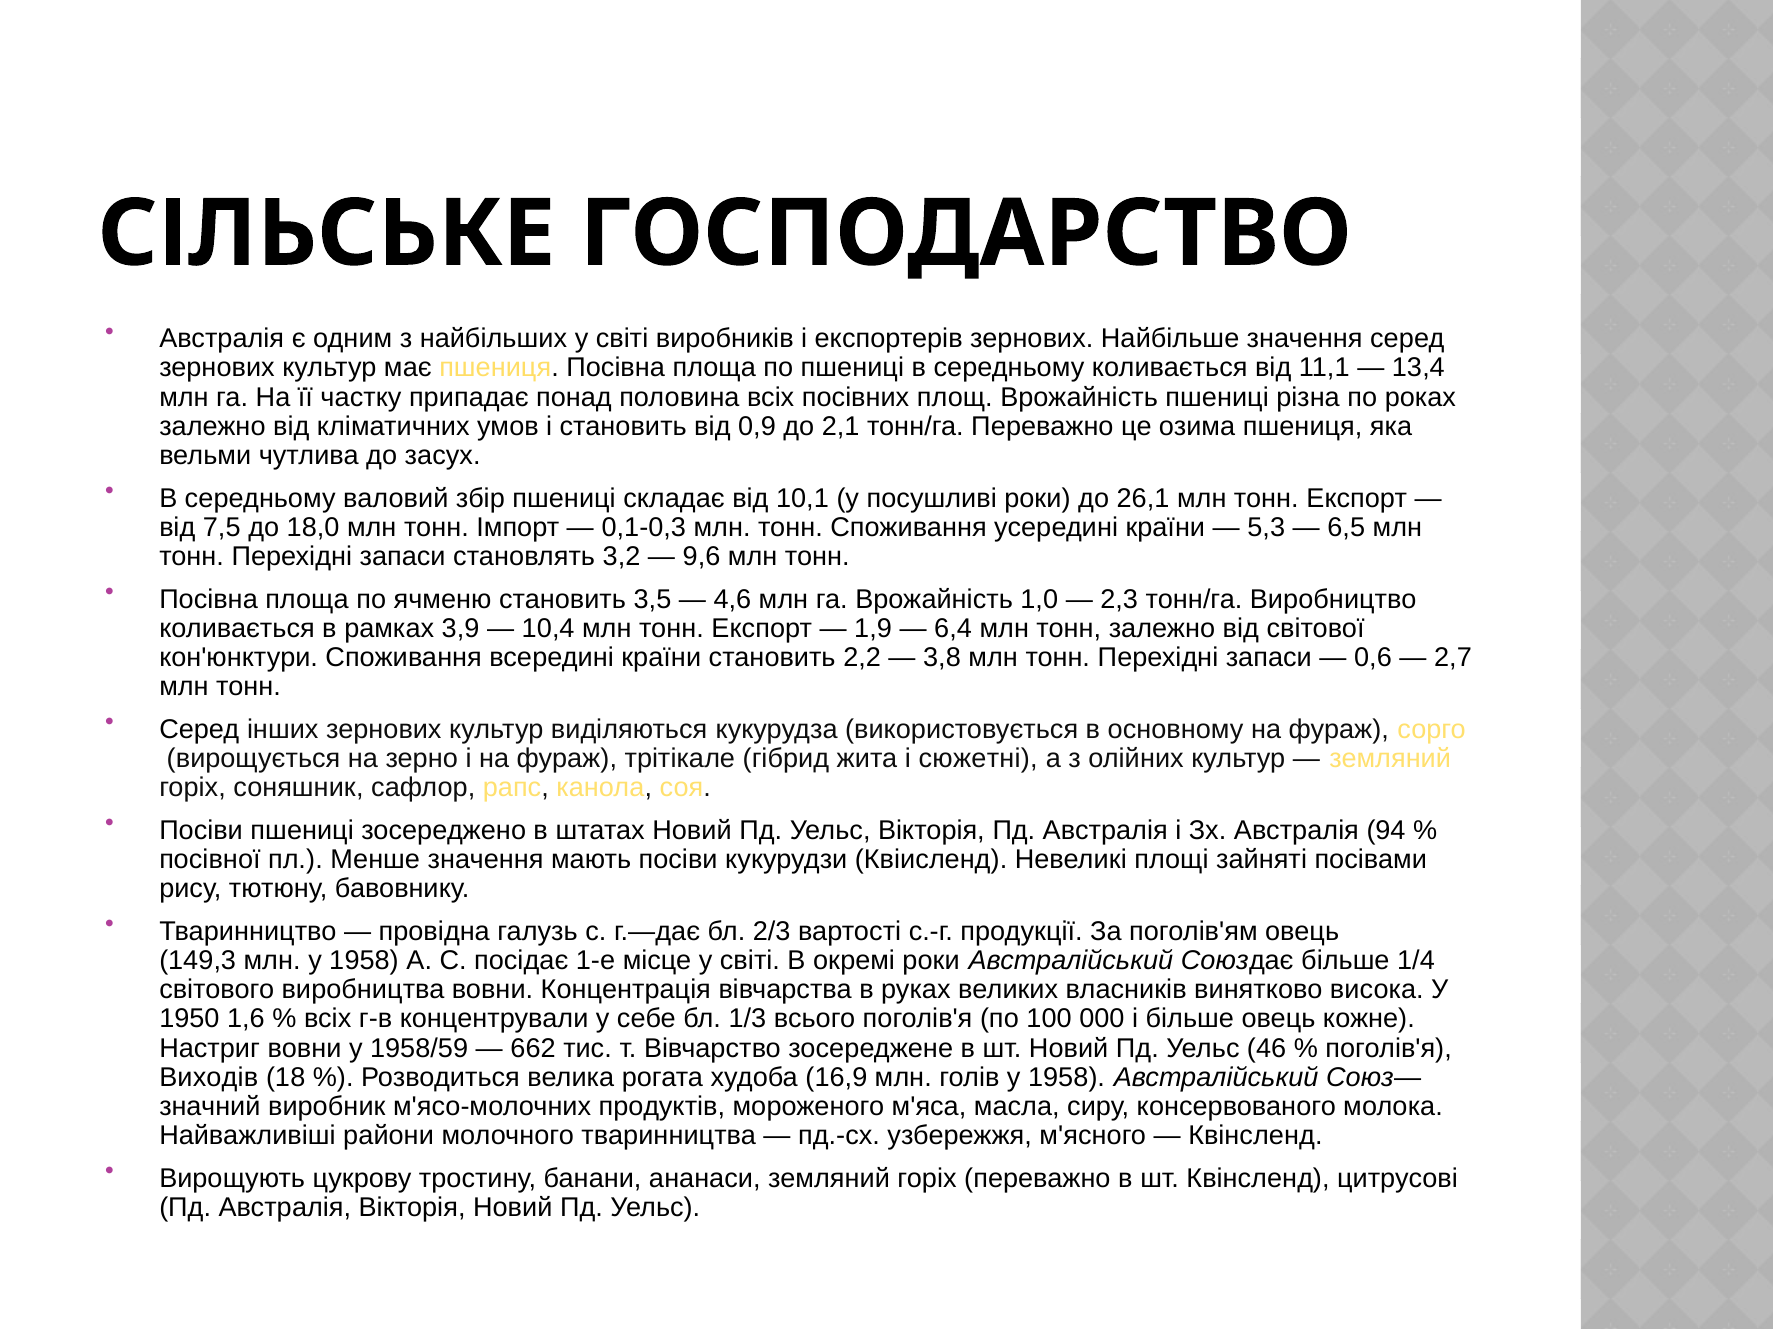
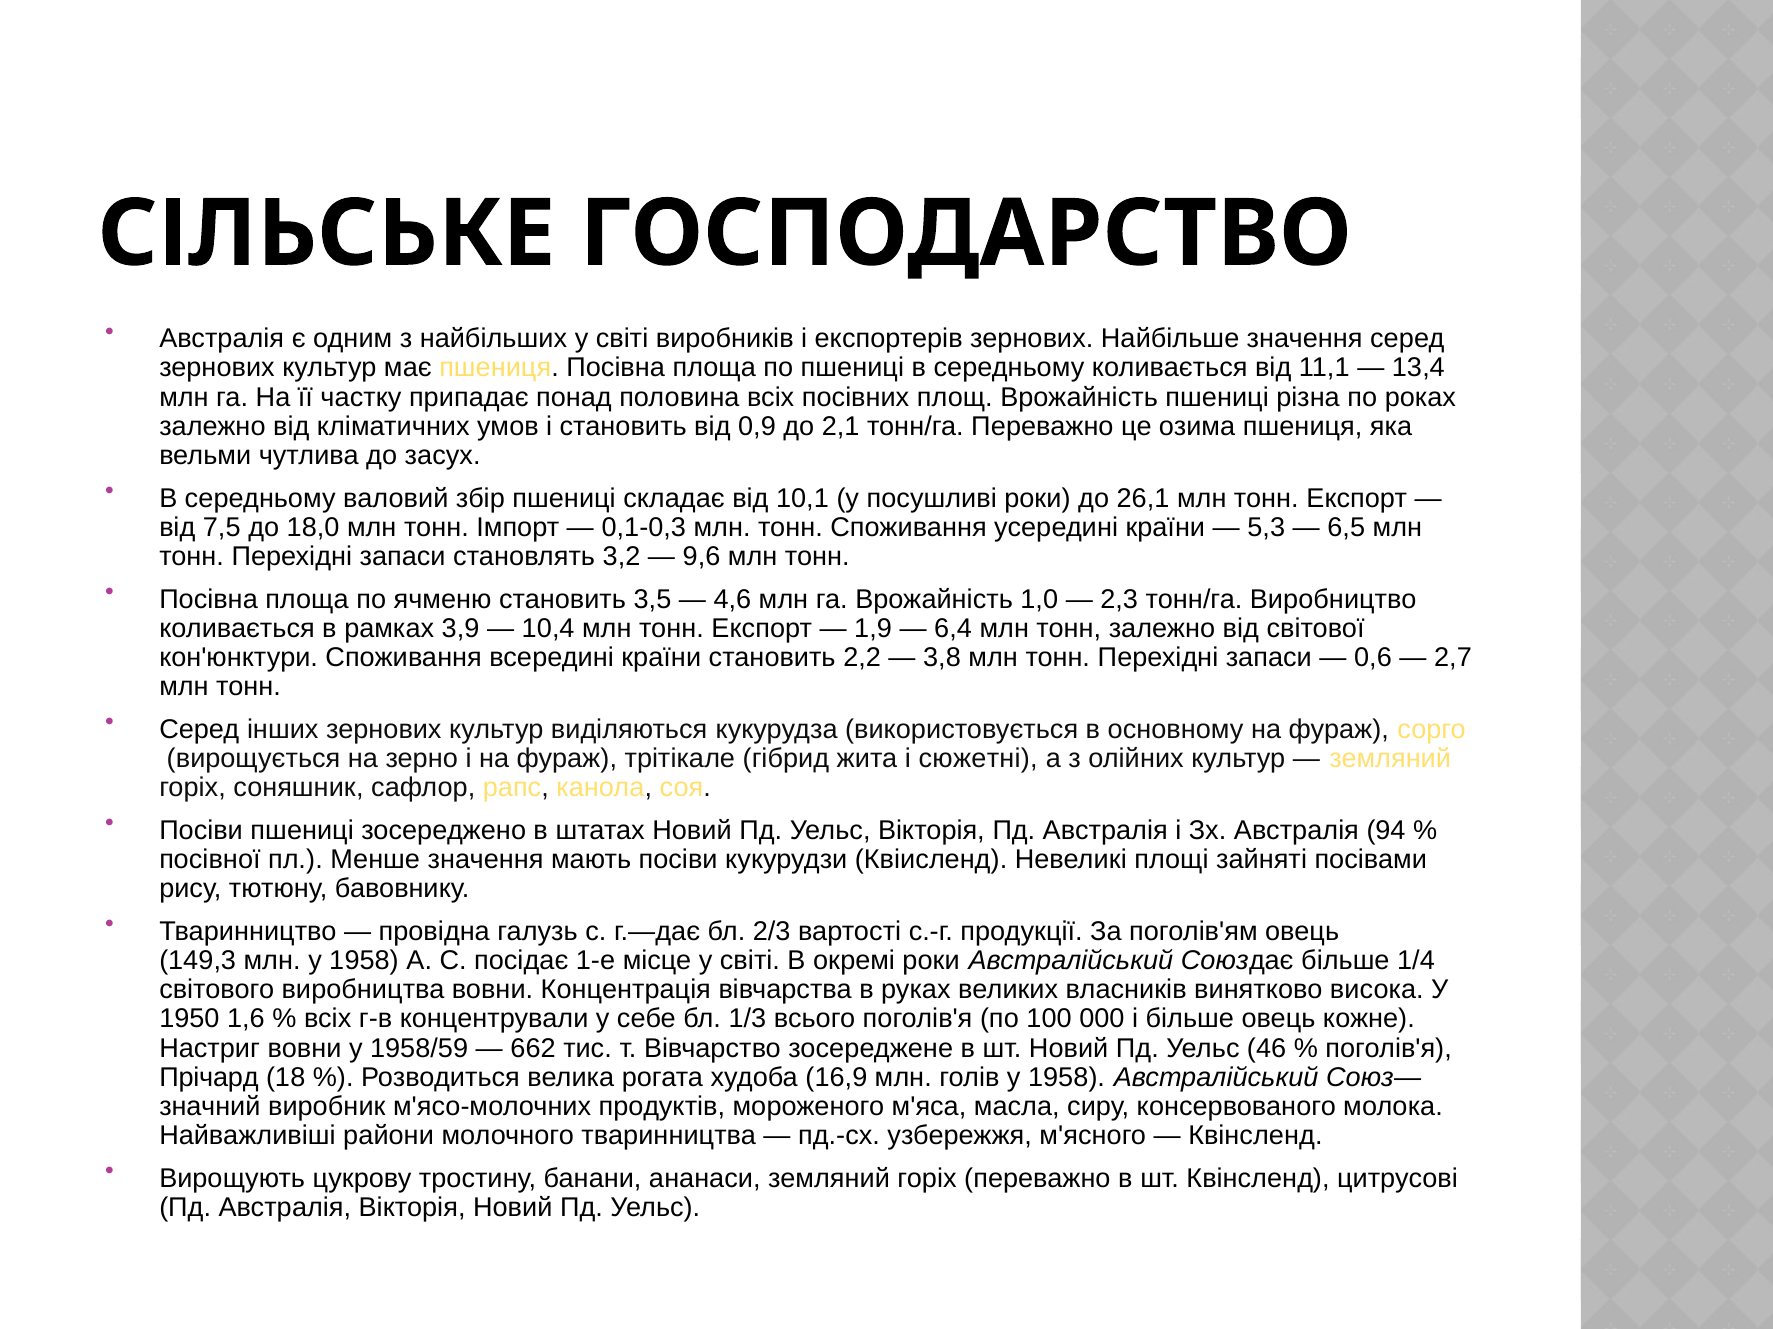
Виходів: Виходів -> Прічард
